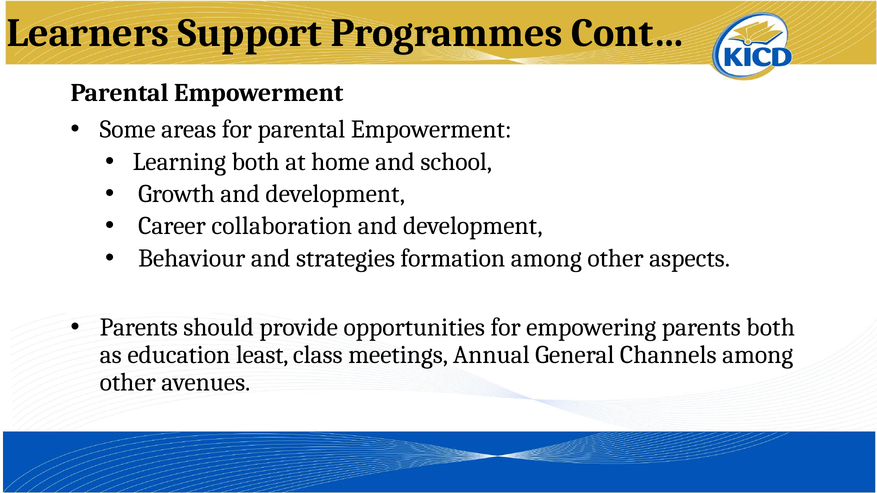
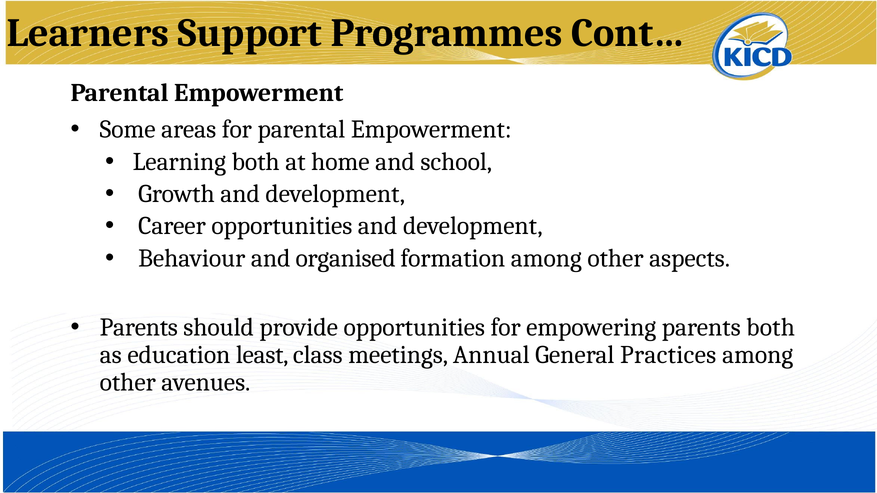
Career collaboration: collaboration -> opportunities
strategies: strategies -> organised
Channels: Channels -> Practices
